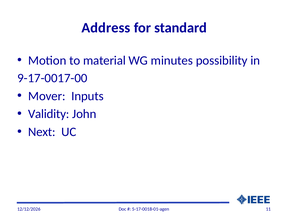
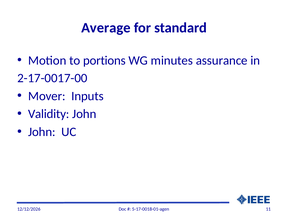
Address: Address -> Average
material: material -> portions
possibility: possibility -> assurance
9-17-0017-00: 9-17-0017-00 -> 2-17-0017-00
Next at (42, 132): Next -> John
